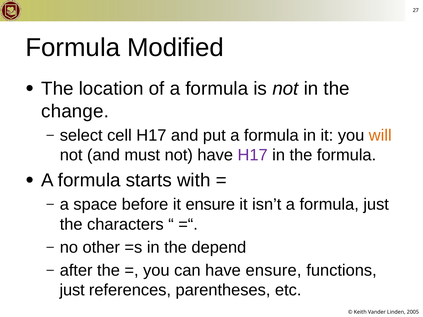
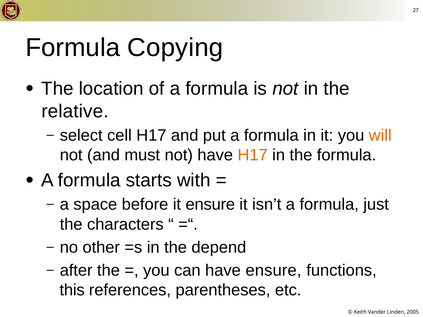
Modified: Modified -> Copying
change: change -> relative
H17 at (253, 155) colour: purple -> orange
just at (72, 290): just -> this
